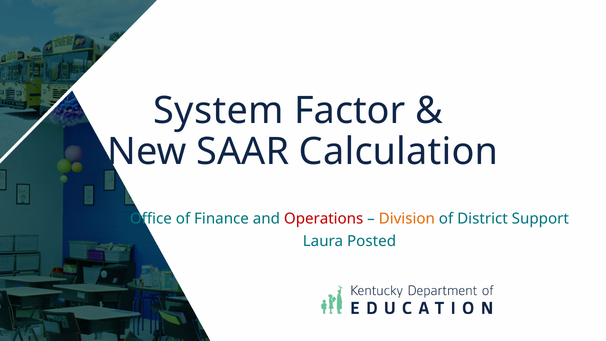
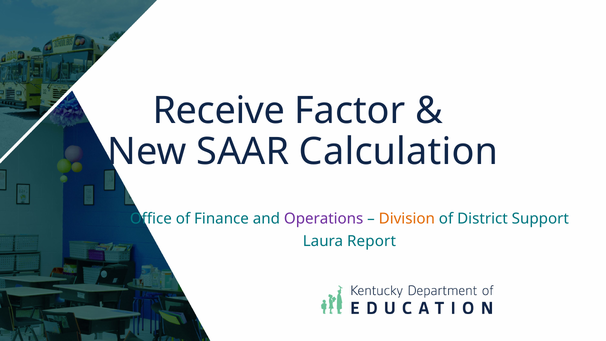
System: System -> Receive
Operations colour: red -> purple
Posted: Posted -> Report
